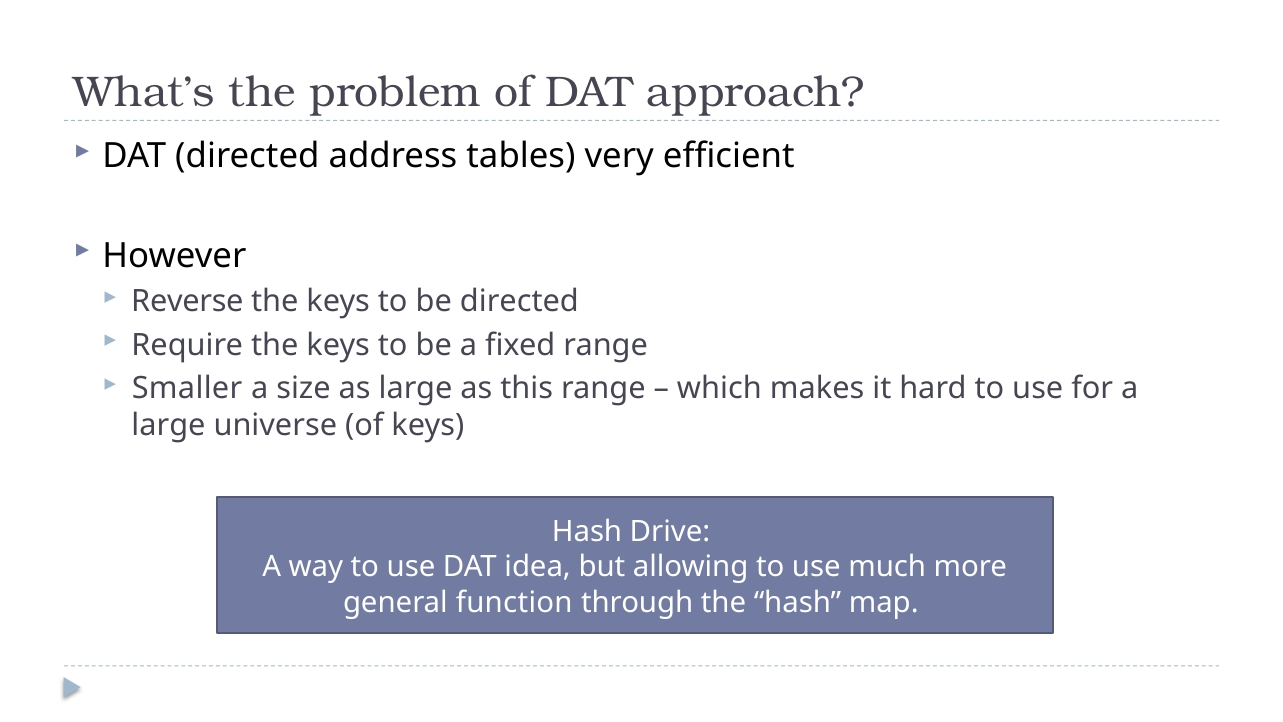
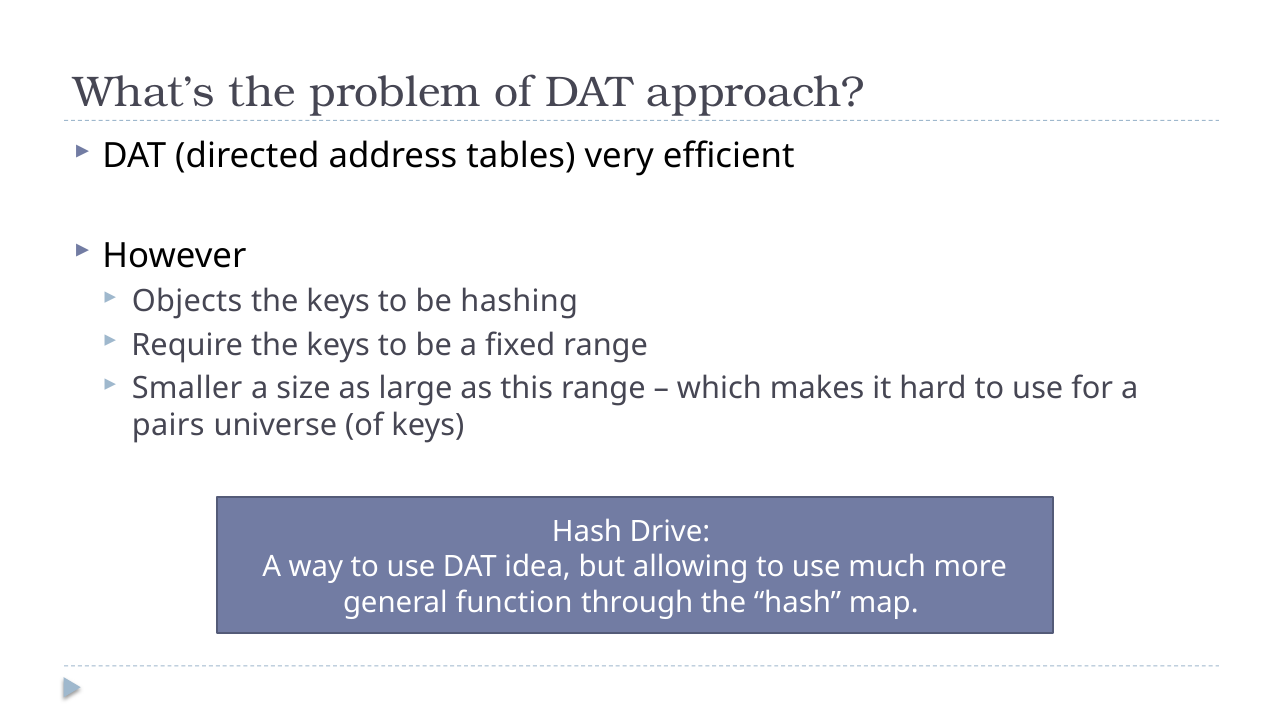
Reverse: Reverse -> Objects
be directed: directed -> hashing
large at (168, 425): large -> pairs
